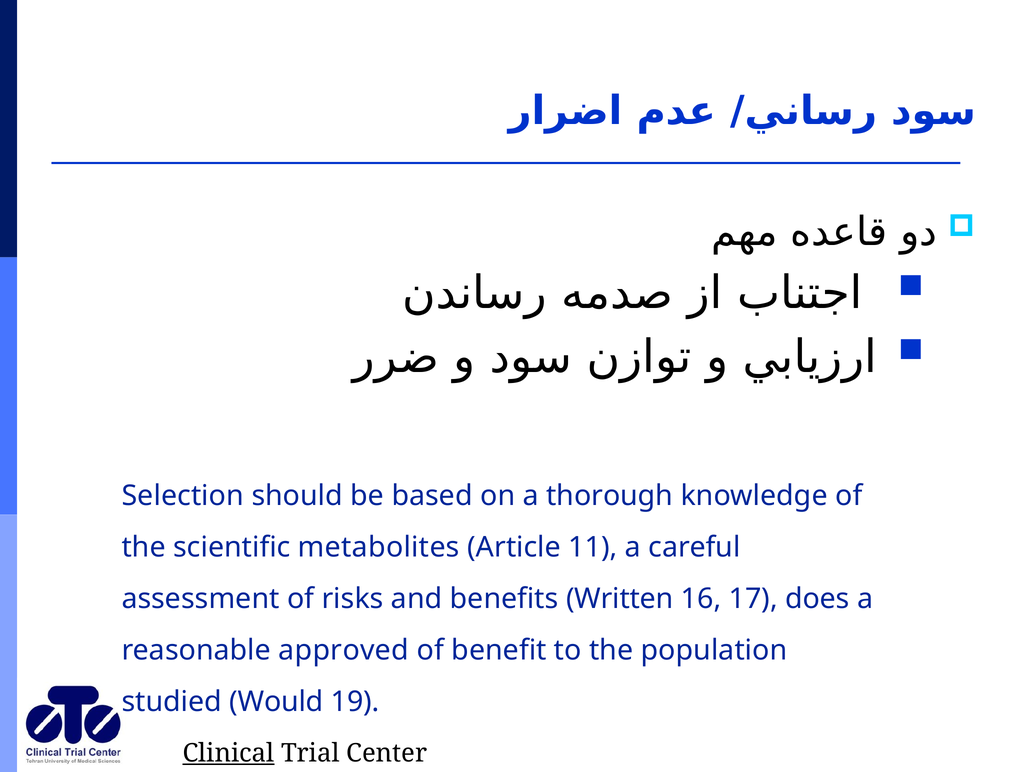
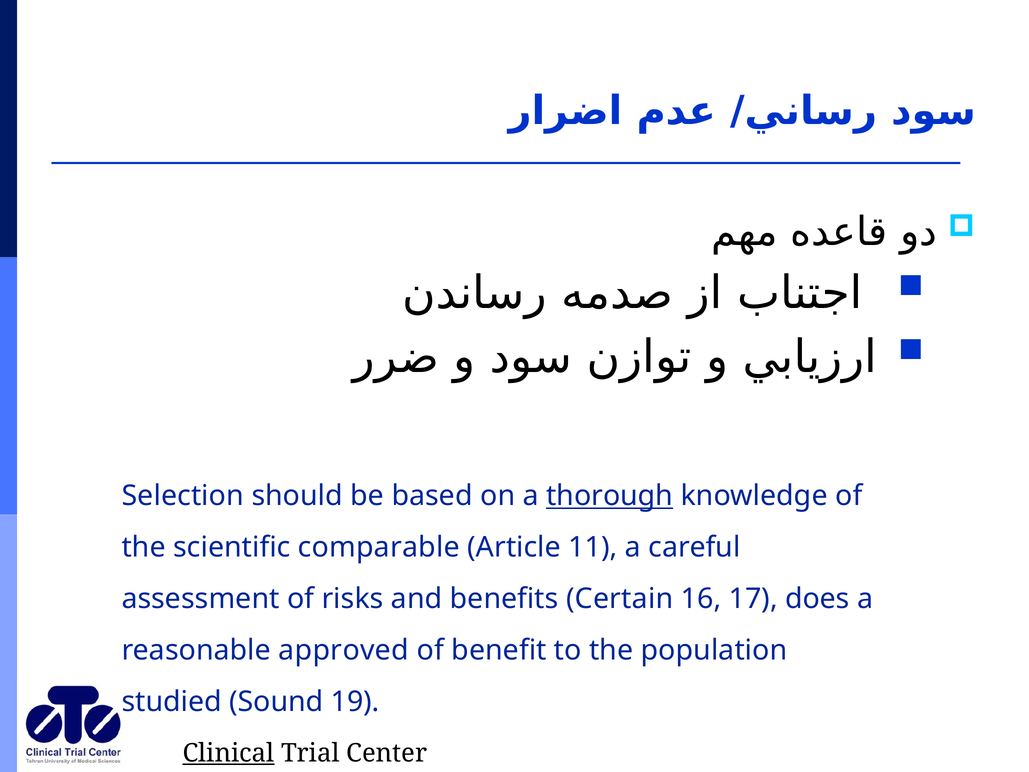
thorough underline: none -> present
metabolites: metabolites -> comparable
Written: Written -> Certain
Would: Would -> Sound
